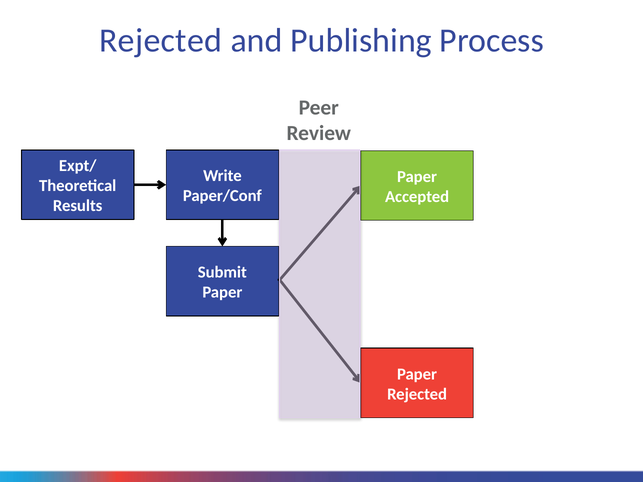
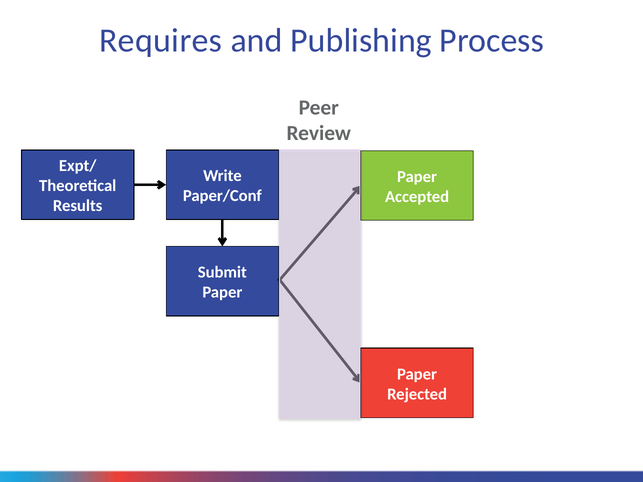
Rejected at (161, 40): Rejected -> Requires
